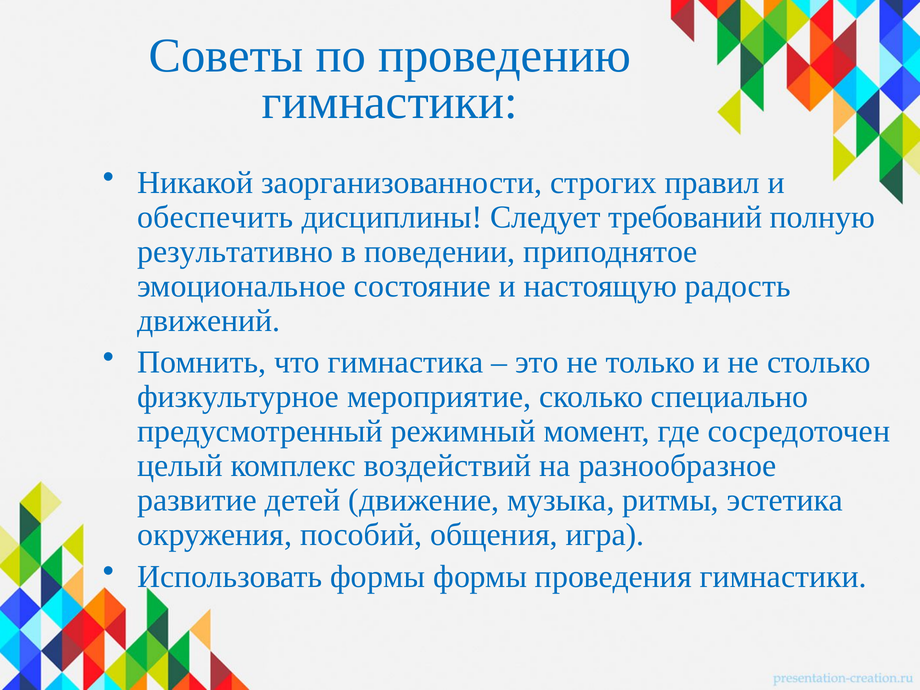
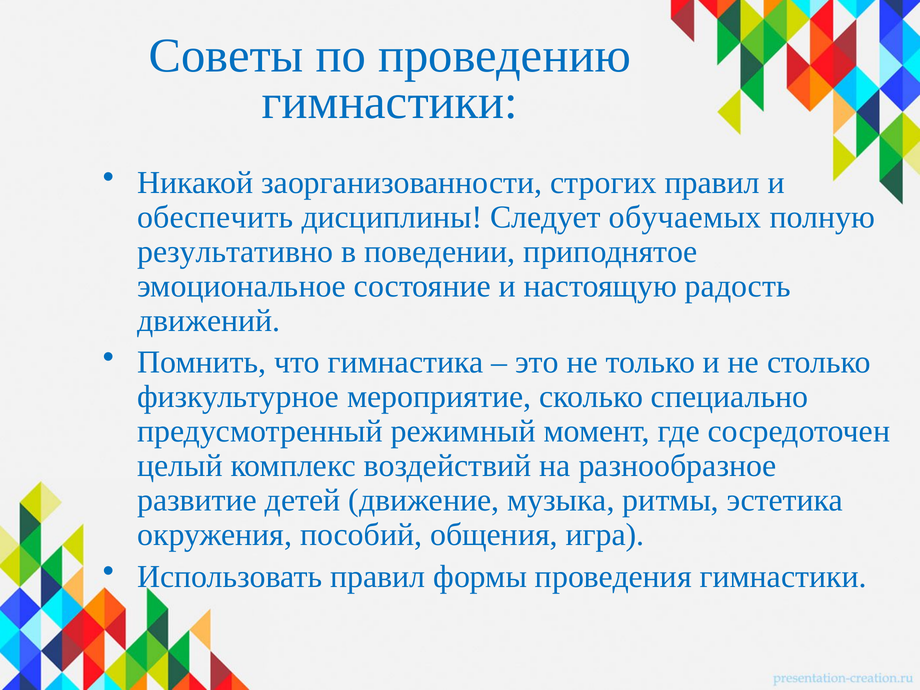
требований: требований -> обучаемых
Использовать формы: формы -> правил
